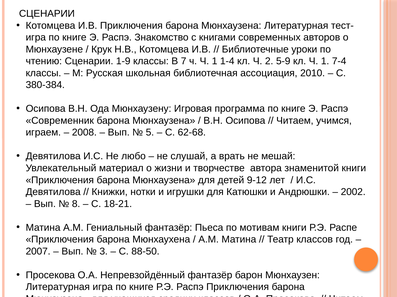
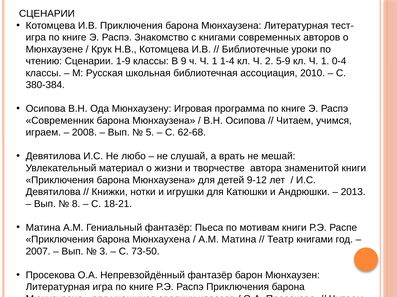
7: 7 -> 9
7-4: 7-4 -> 0-4
2002: 2002 -> 2013
Театр классов: классов -> книгами
88-50: 88-50 -> 73-50
